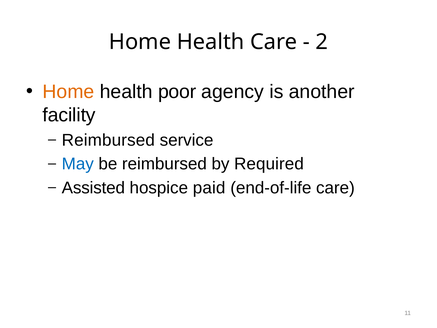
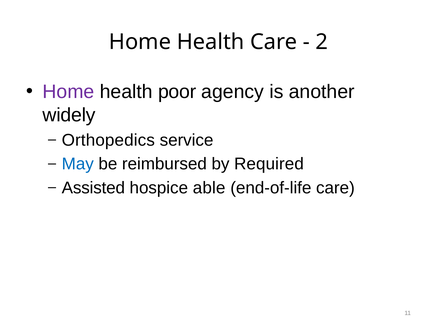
Home at (69, 92) colour: orange -> purple
facility: facility -> widely
Reimbursed at (108, 140): Reimbursed -> Orthopedics
paid: paid -> able
